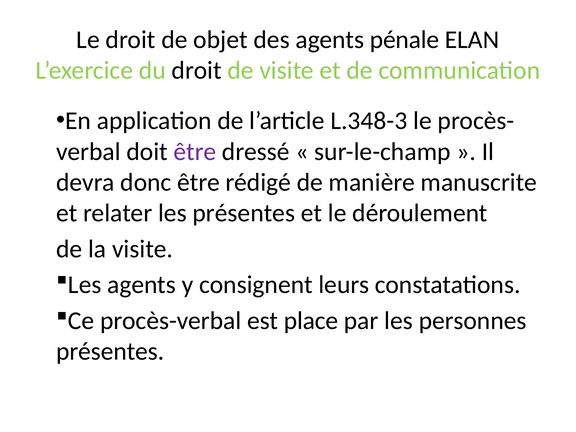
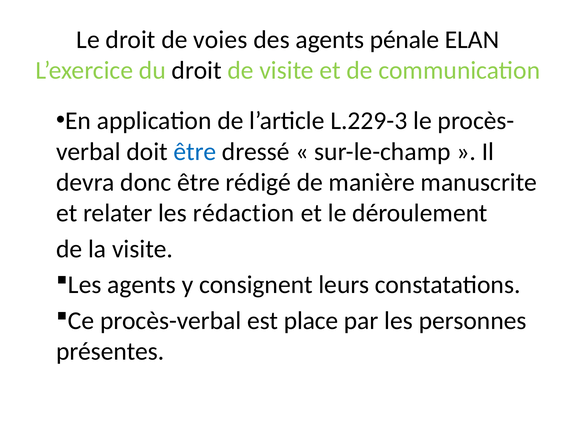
objet: objet -> voies
L.348-3: L.348-3 -> L.229-3
être at (195, 152) colour: purple -> blue
les présentes: présentes -> rédaction
